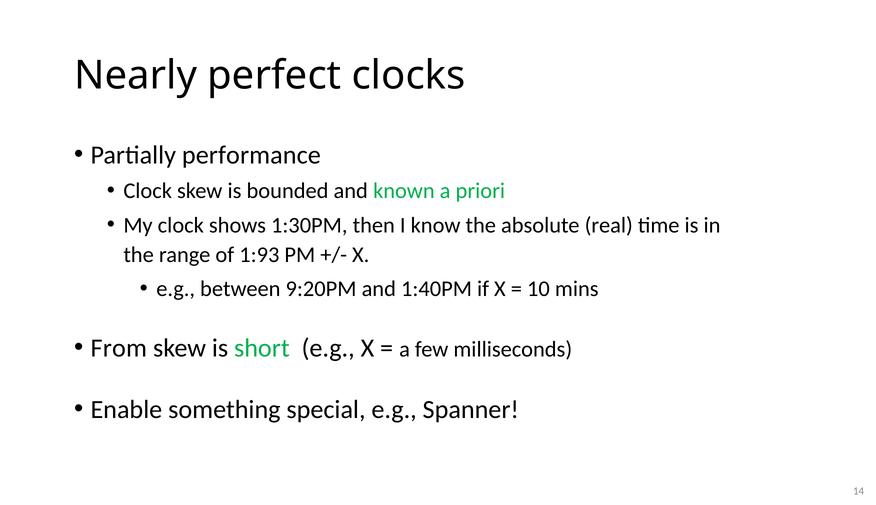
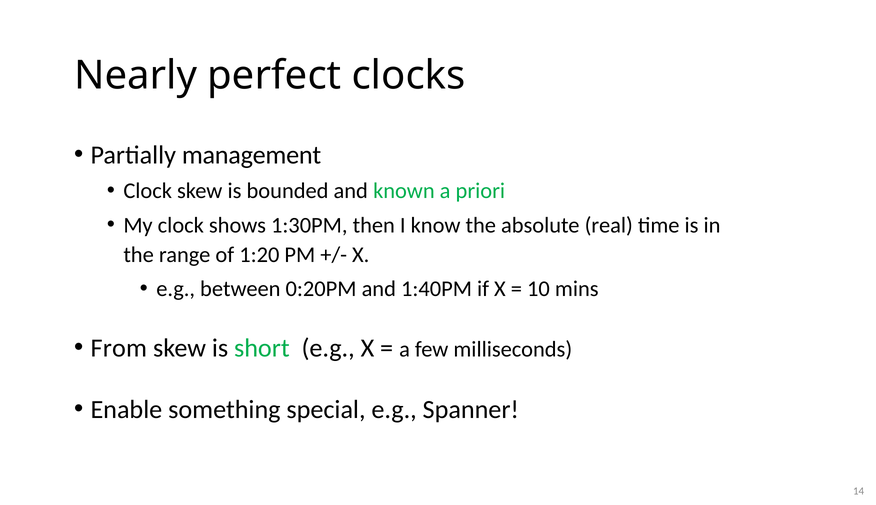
performance: performance -> management
1:93: 1:93 -> 1:20
9:20PM: 9:20PM -> 0:20PM
